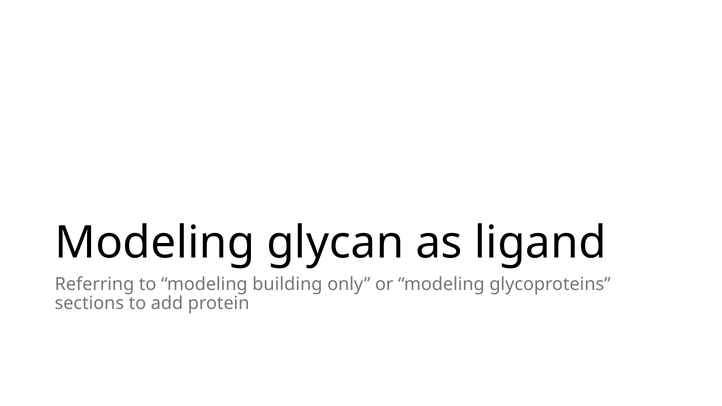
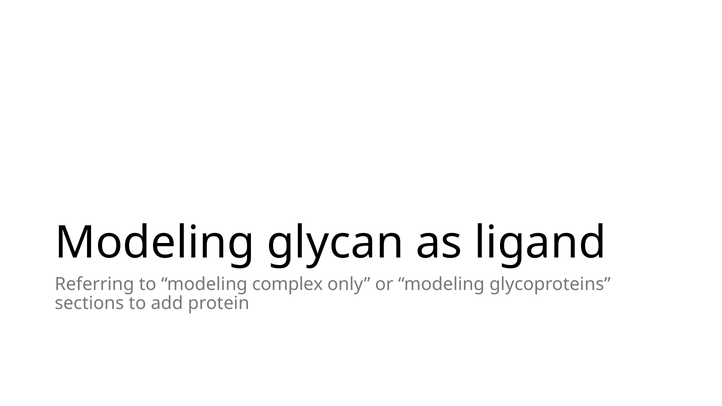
building: building -> complex
